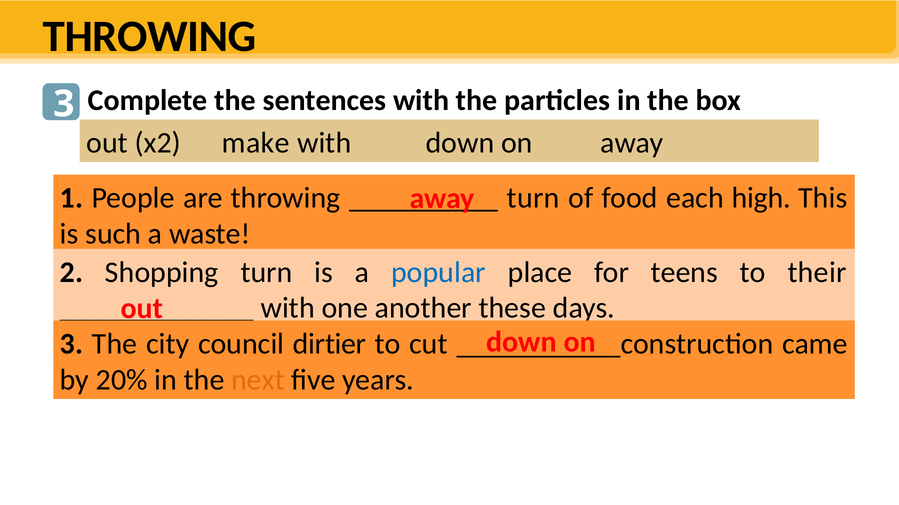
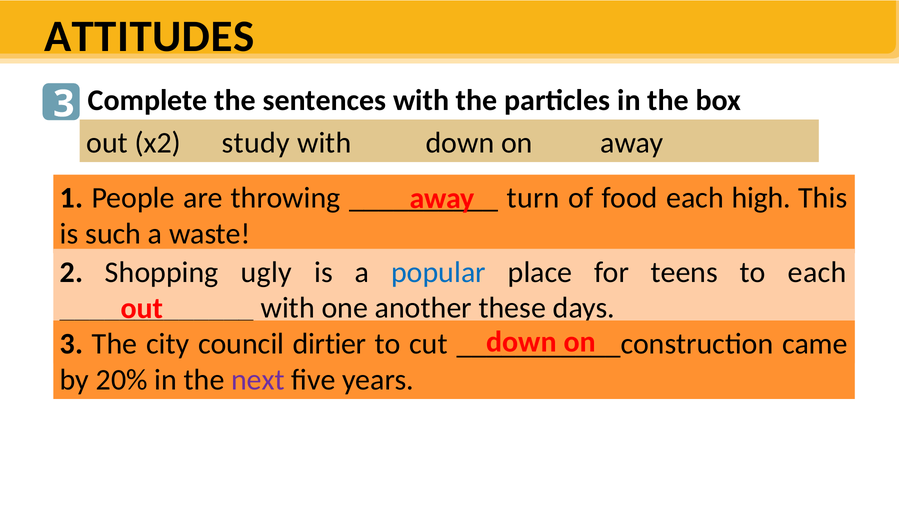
THROWING at (150, 37): THROWING -> ATTITUDES
make: make -> study
Shopping turn: turn -> ugly
to their: their -> each
next colour: orange -> purple
